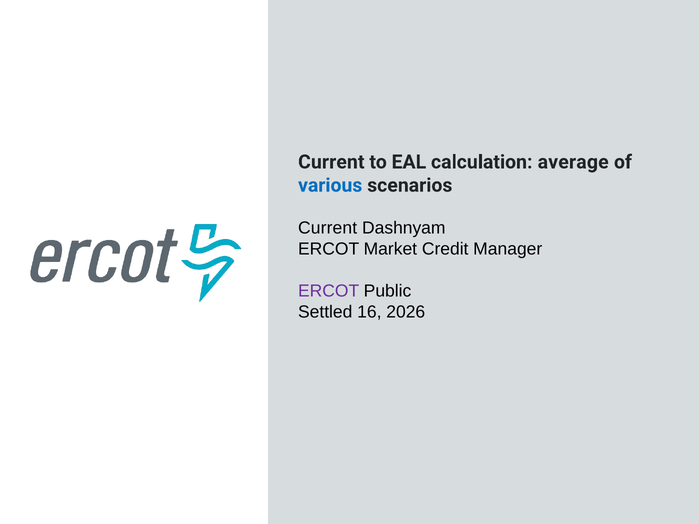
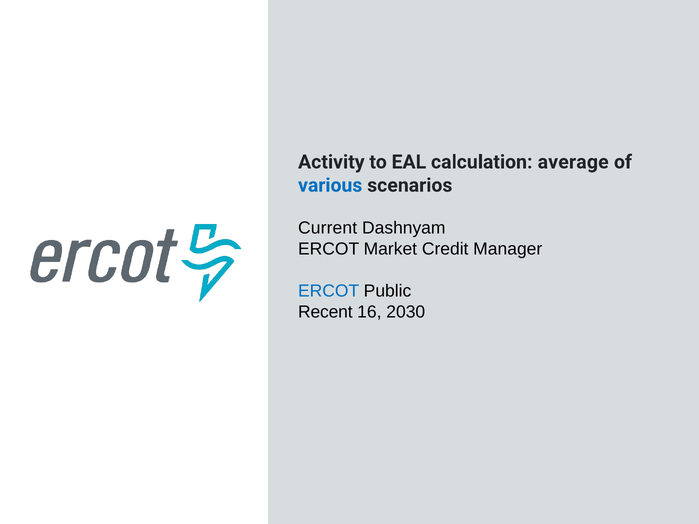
Current at (331, 162): Current -> Activity
ERCOT at (329, 291) colour: purple -> blue
Settled: Settled -> Recent
2026: 2026 -> 2030
